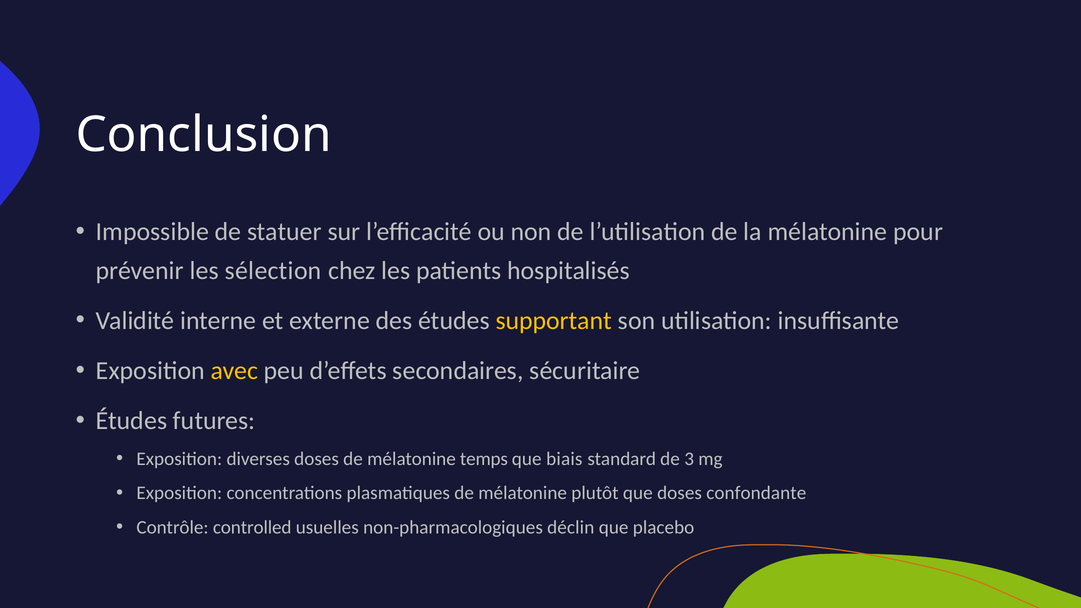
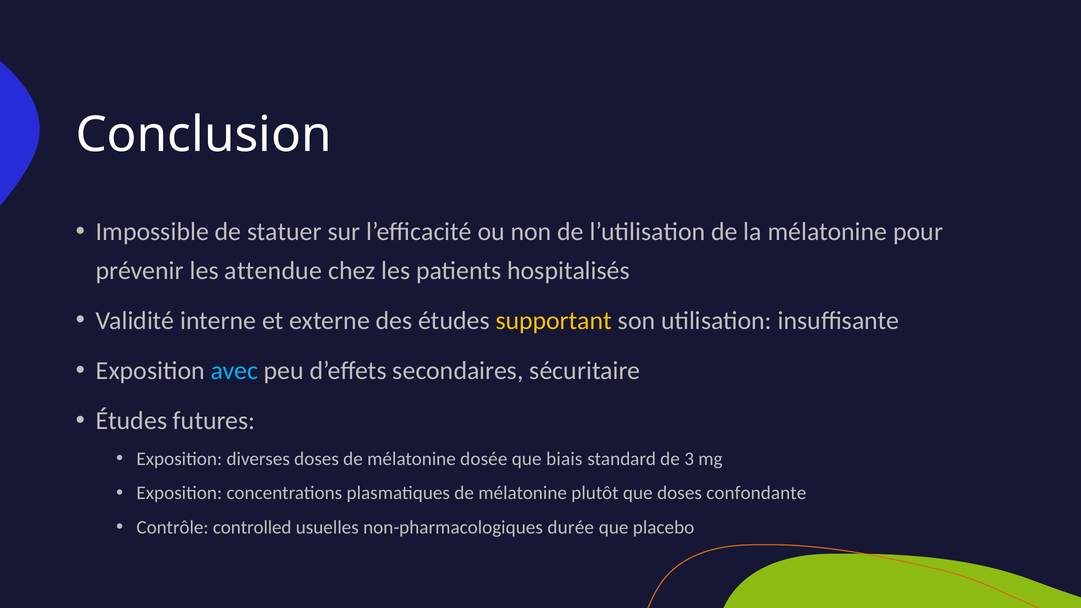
sélection: sélection -> attendue
avec colour: yellow -> light blue
temps: temps -> dosée
déclin: déclin -> durée
